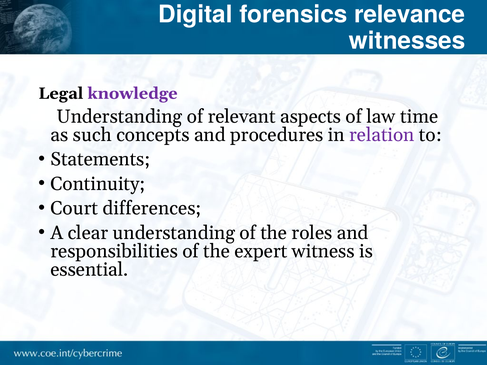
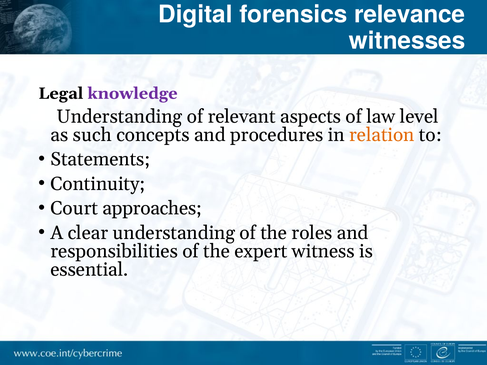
time: time -> level
relation colour: purple -> orange
differences: differences -> approaches
